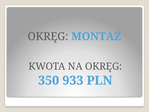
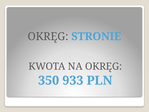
MONTAŻ: MONTAŻ -> STRONIE
